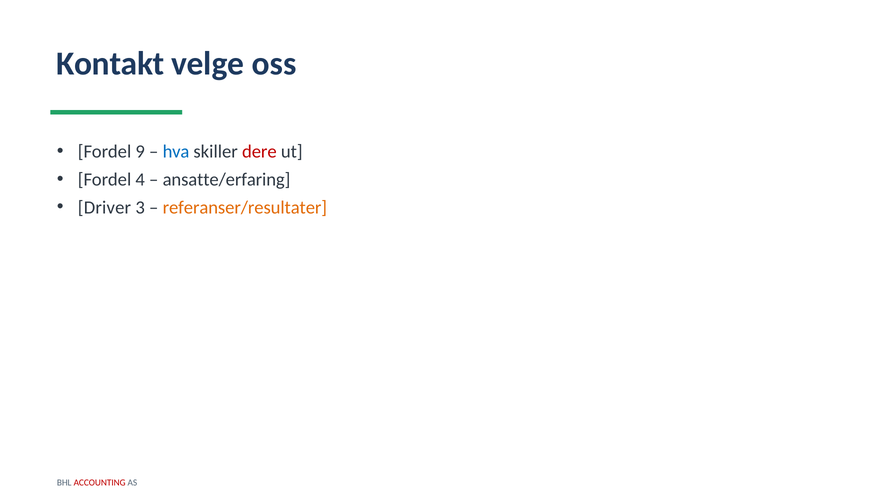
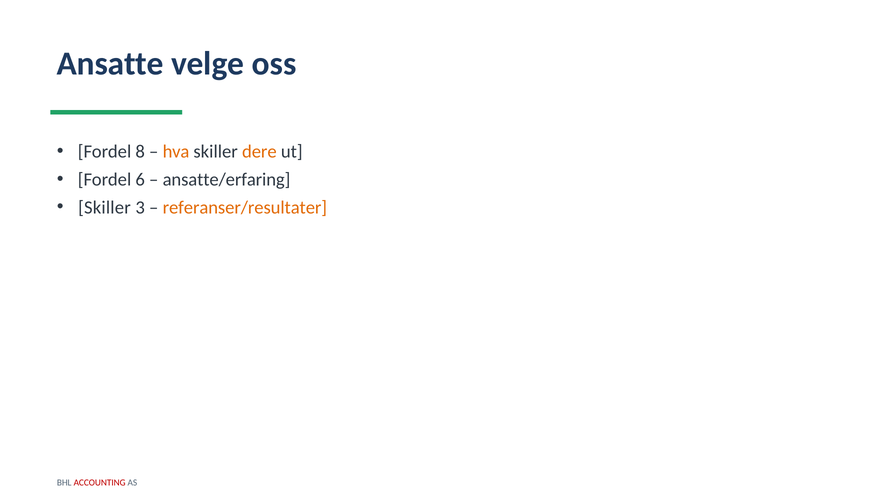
Kontakt: Kontakt -> Ansatte
9: 9 -> 8
hva colour: blue -> orange
dere colour: red -> orange
4: 4 -> 6
Driver at (104, 207): Driver -> Skiller
